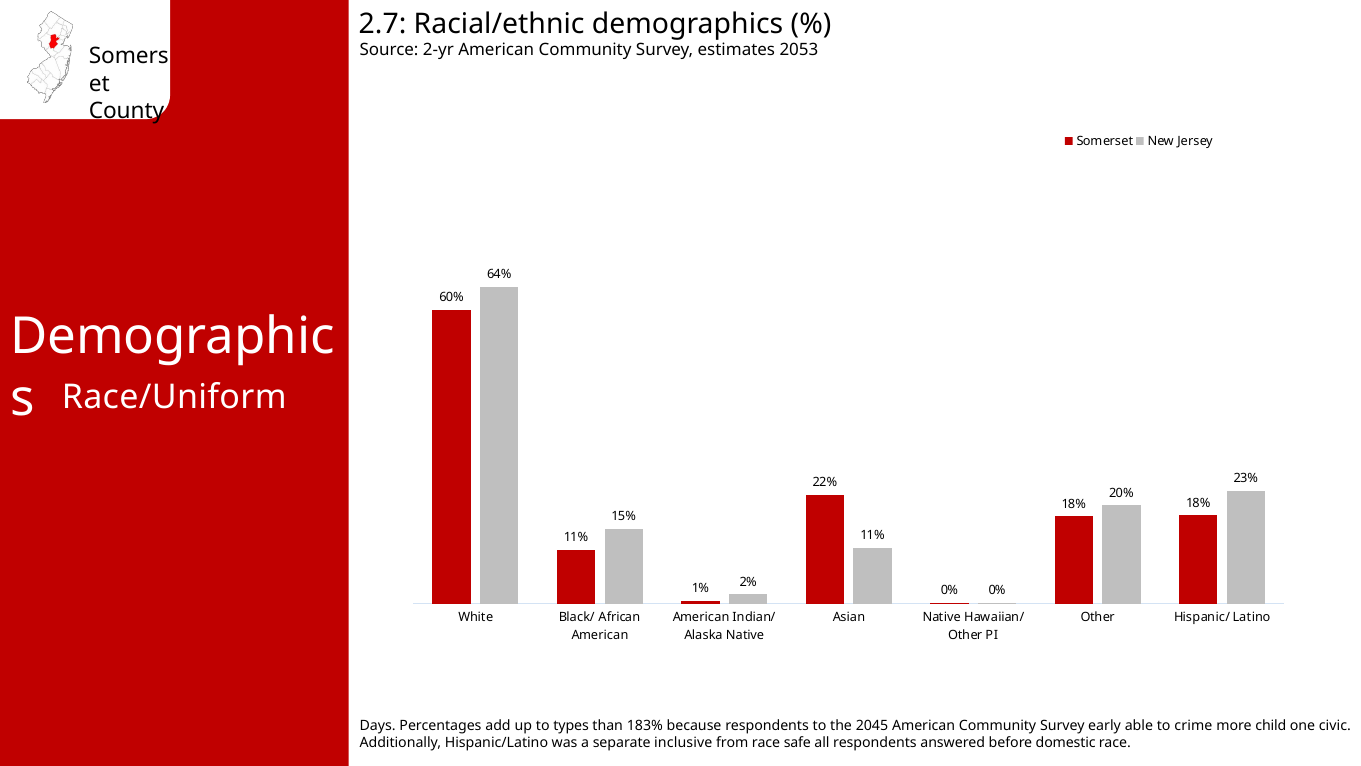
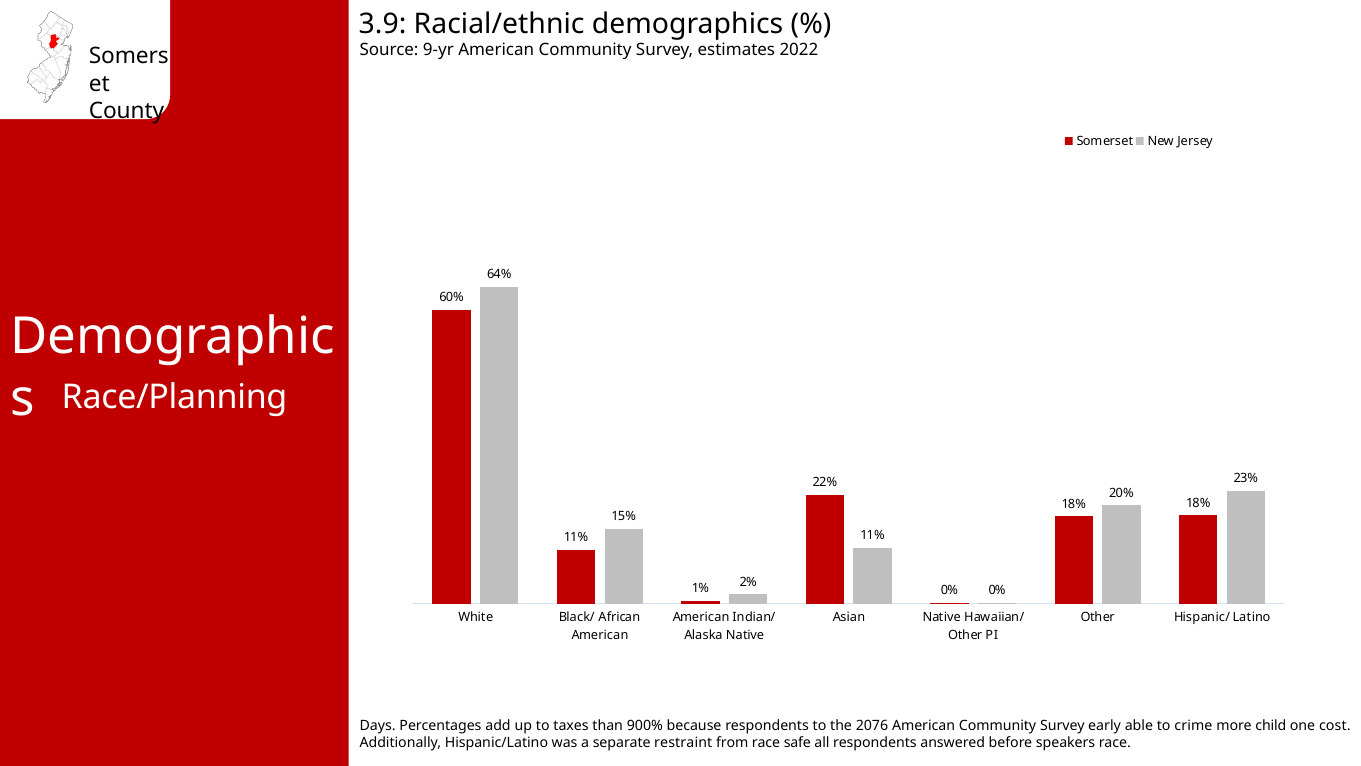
2.7: 2.7 -> 3.9
2-yr: 2-yr -> 9-yr
2053: 2053 -> 2022
Race/Uniform: Race/Uniform -> Race/Planning
types: types -> taxes
183%: 183% -> 900%
2045: 2045 -> 2076
civic: civic -> cost
inclusive: inclusive -> restraint
domestic: domestic -> speakers
